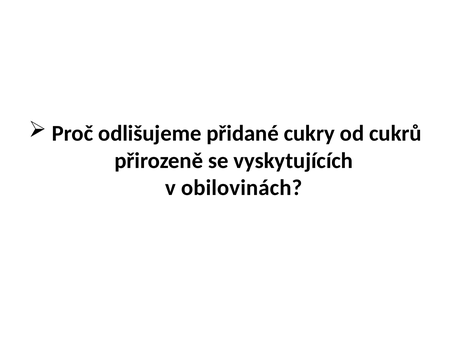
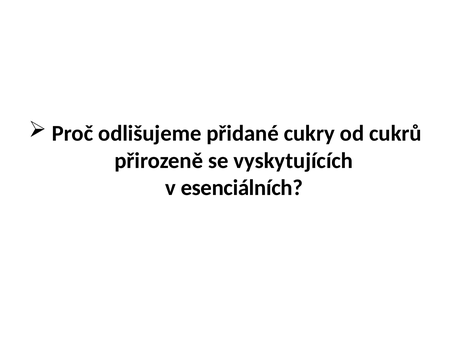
obilovinách: obilovinách -> esenciálních
